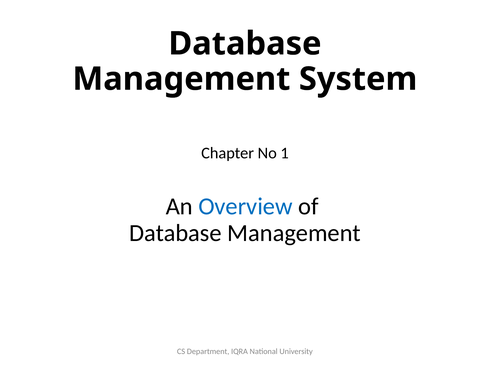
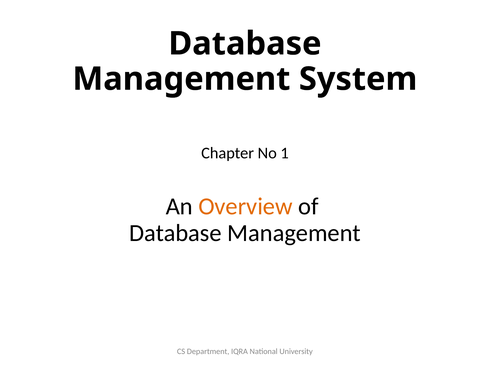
Overview colour: blue -> orange
